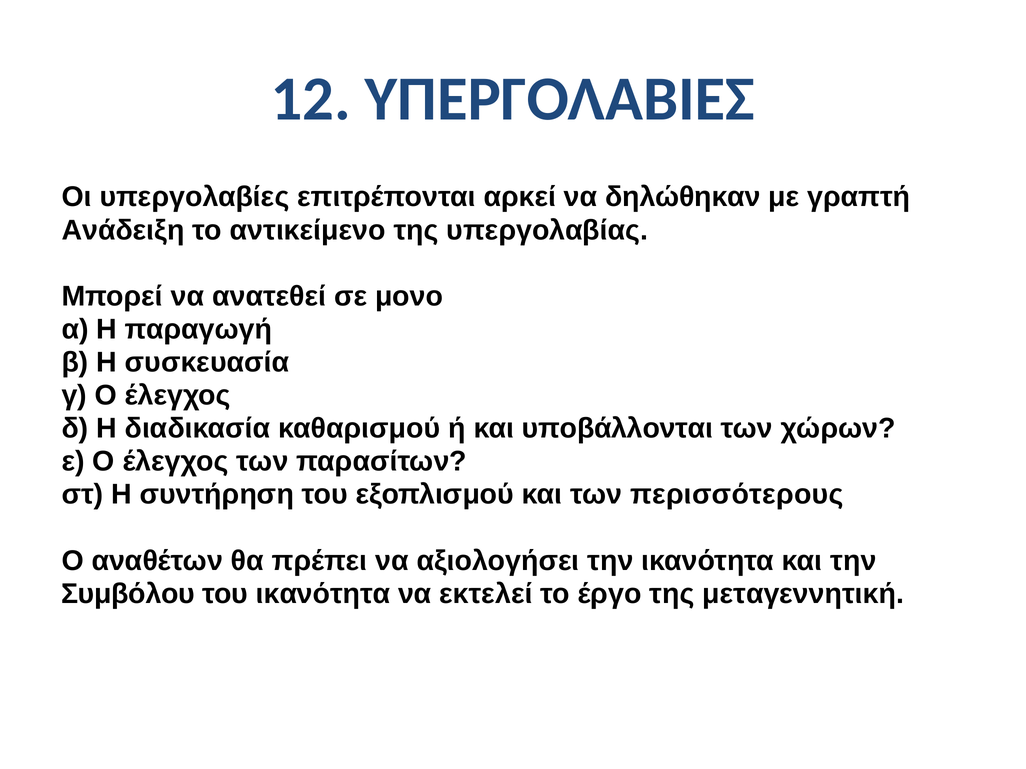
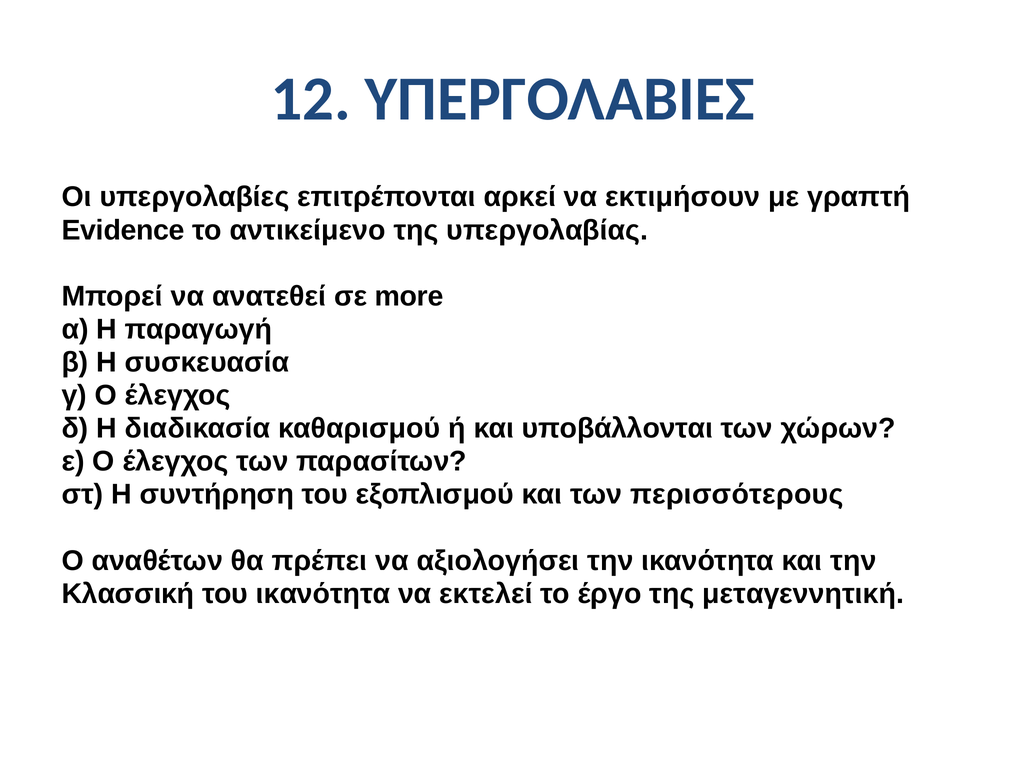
δηλώθηκαν: δηλώθηκαν -> εκτιμήσουν
Ανάδειξη: Ανάδειξη -> Evidence
μονο: μονο -> more
Συμβόλου: Συμβόλου -> Κλασσική
